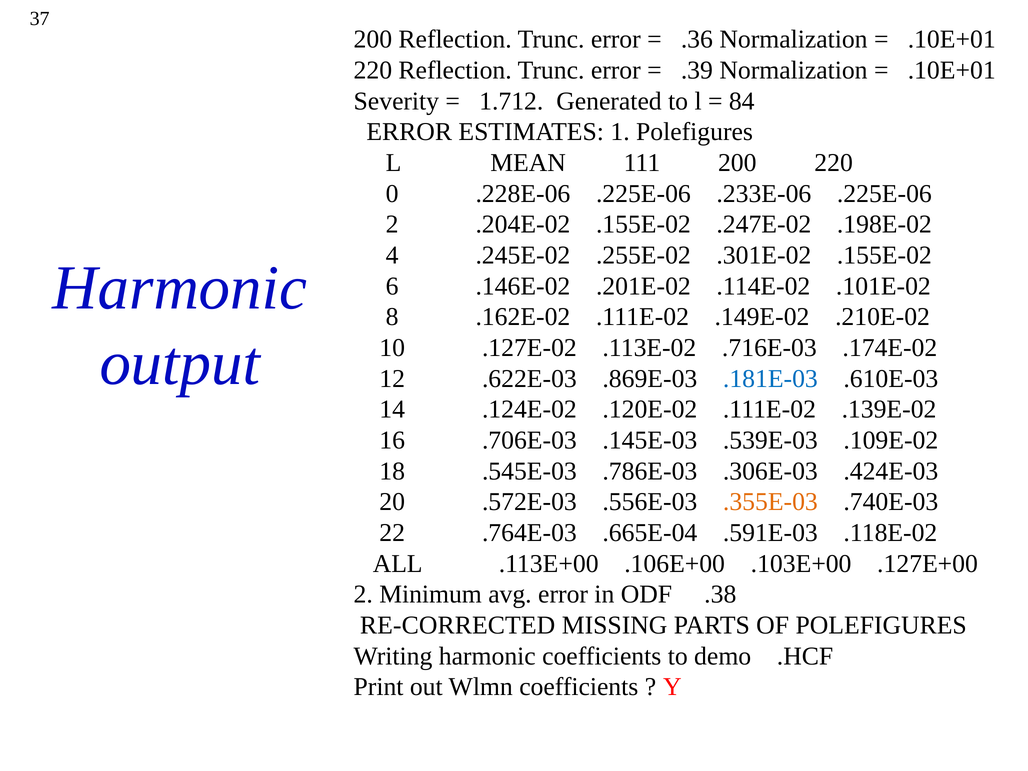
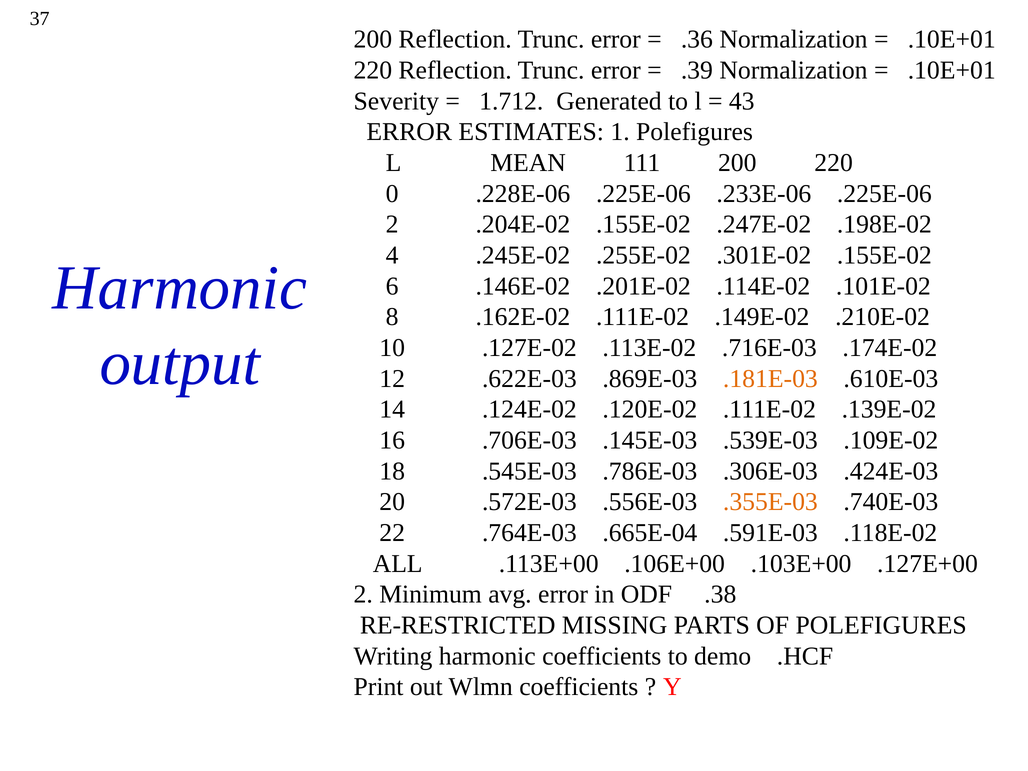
84: 84 -> 43
.181E-03 colour: blue -> orange
RE-CORRECTED: RE-CORRECTED -> RE-RESTRICTED
